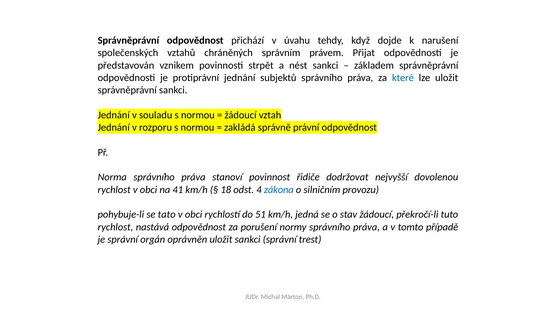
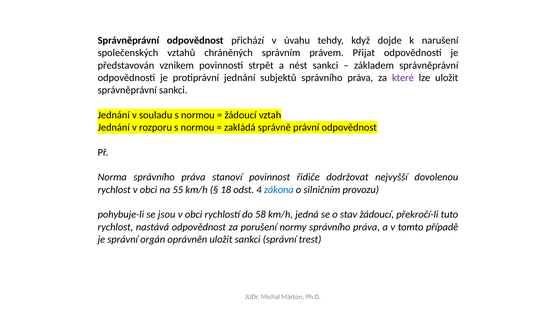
které colour: blue -> purple
41: 41 -> 55
tato: tato -> jsou
51: 51 -> 58
